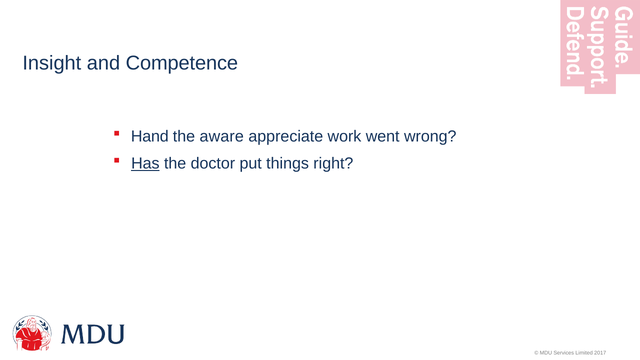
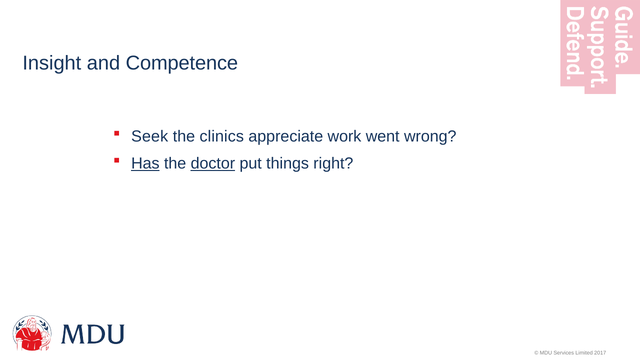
Hand: Hand -> Seek
aware: aware -> clinics
doctor underline: none -> present
